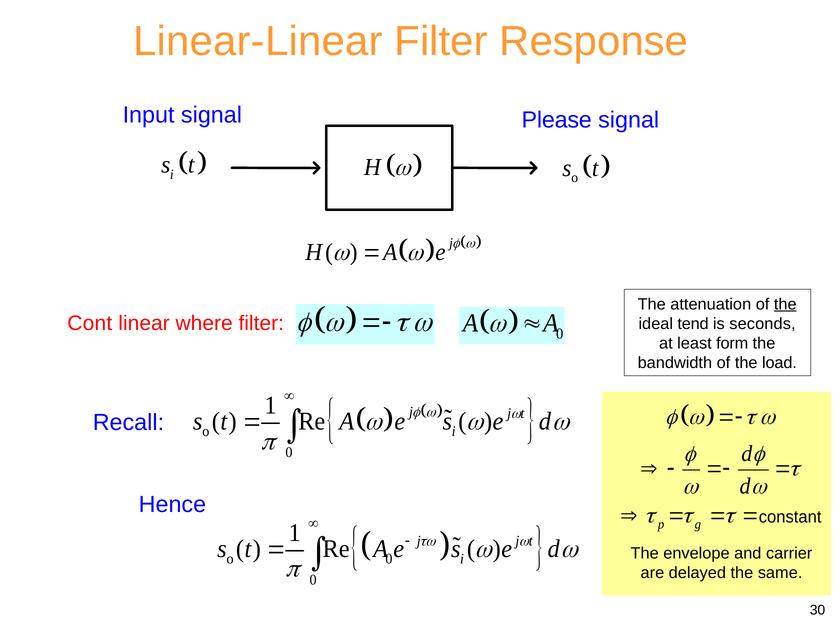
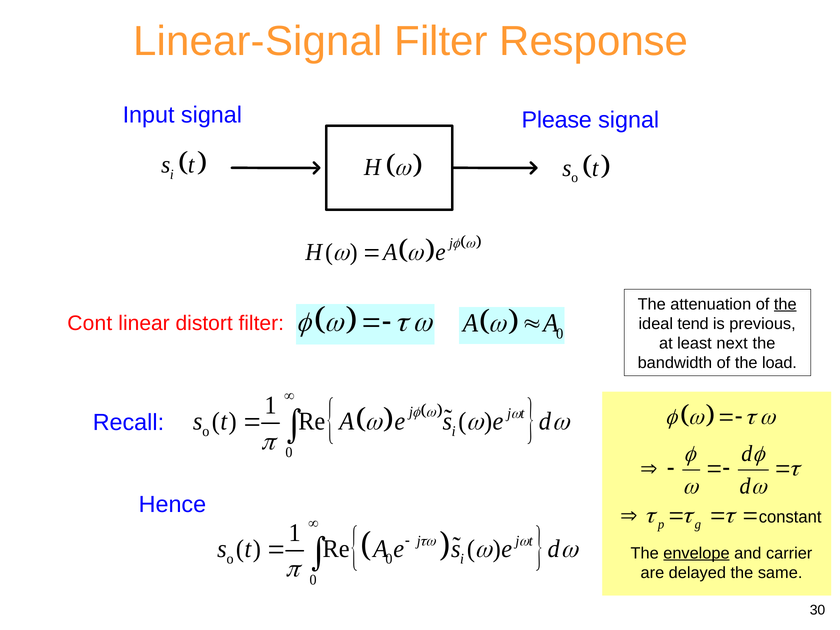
Linear-Linear: Linear-Linear -> Linear-Signal
where: where -> distort
seconds: seconds -> previous
form: form -> next
envelope underline: none -> present
